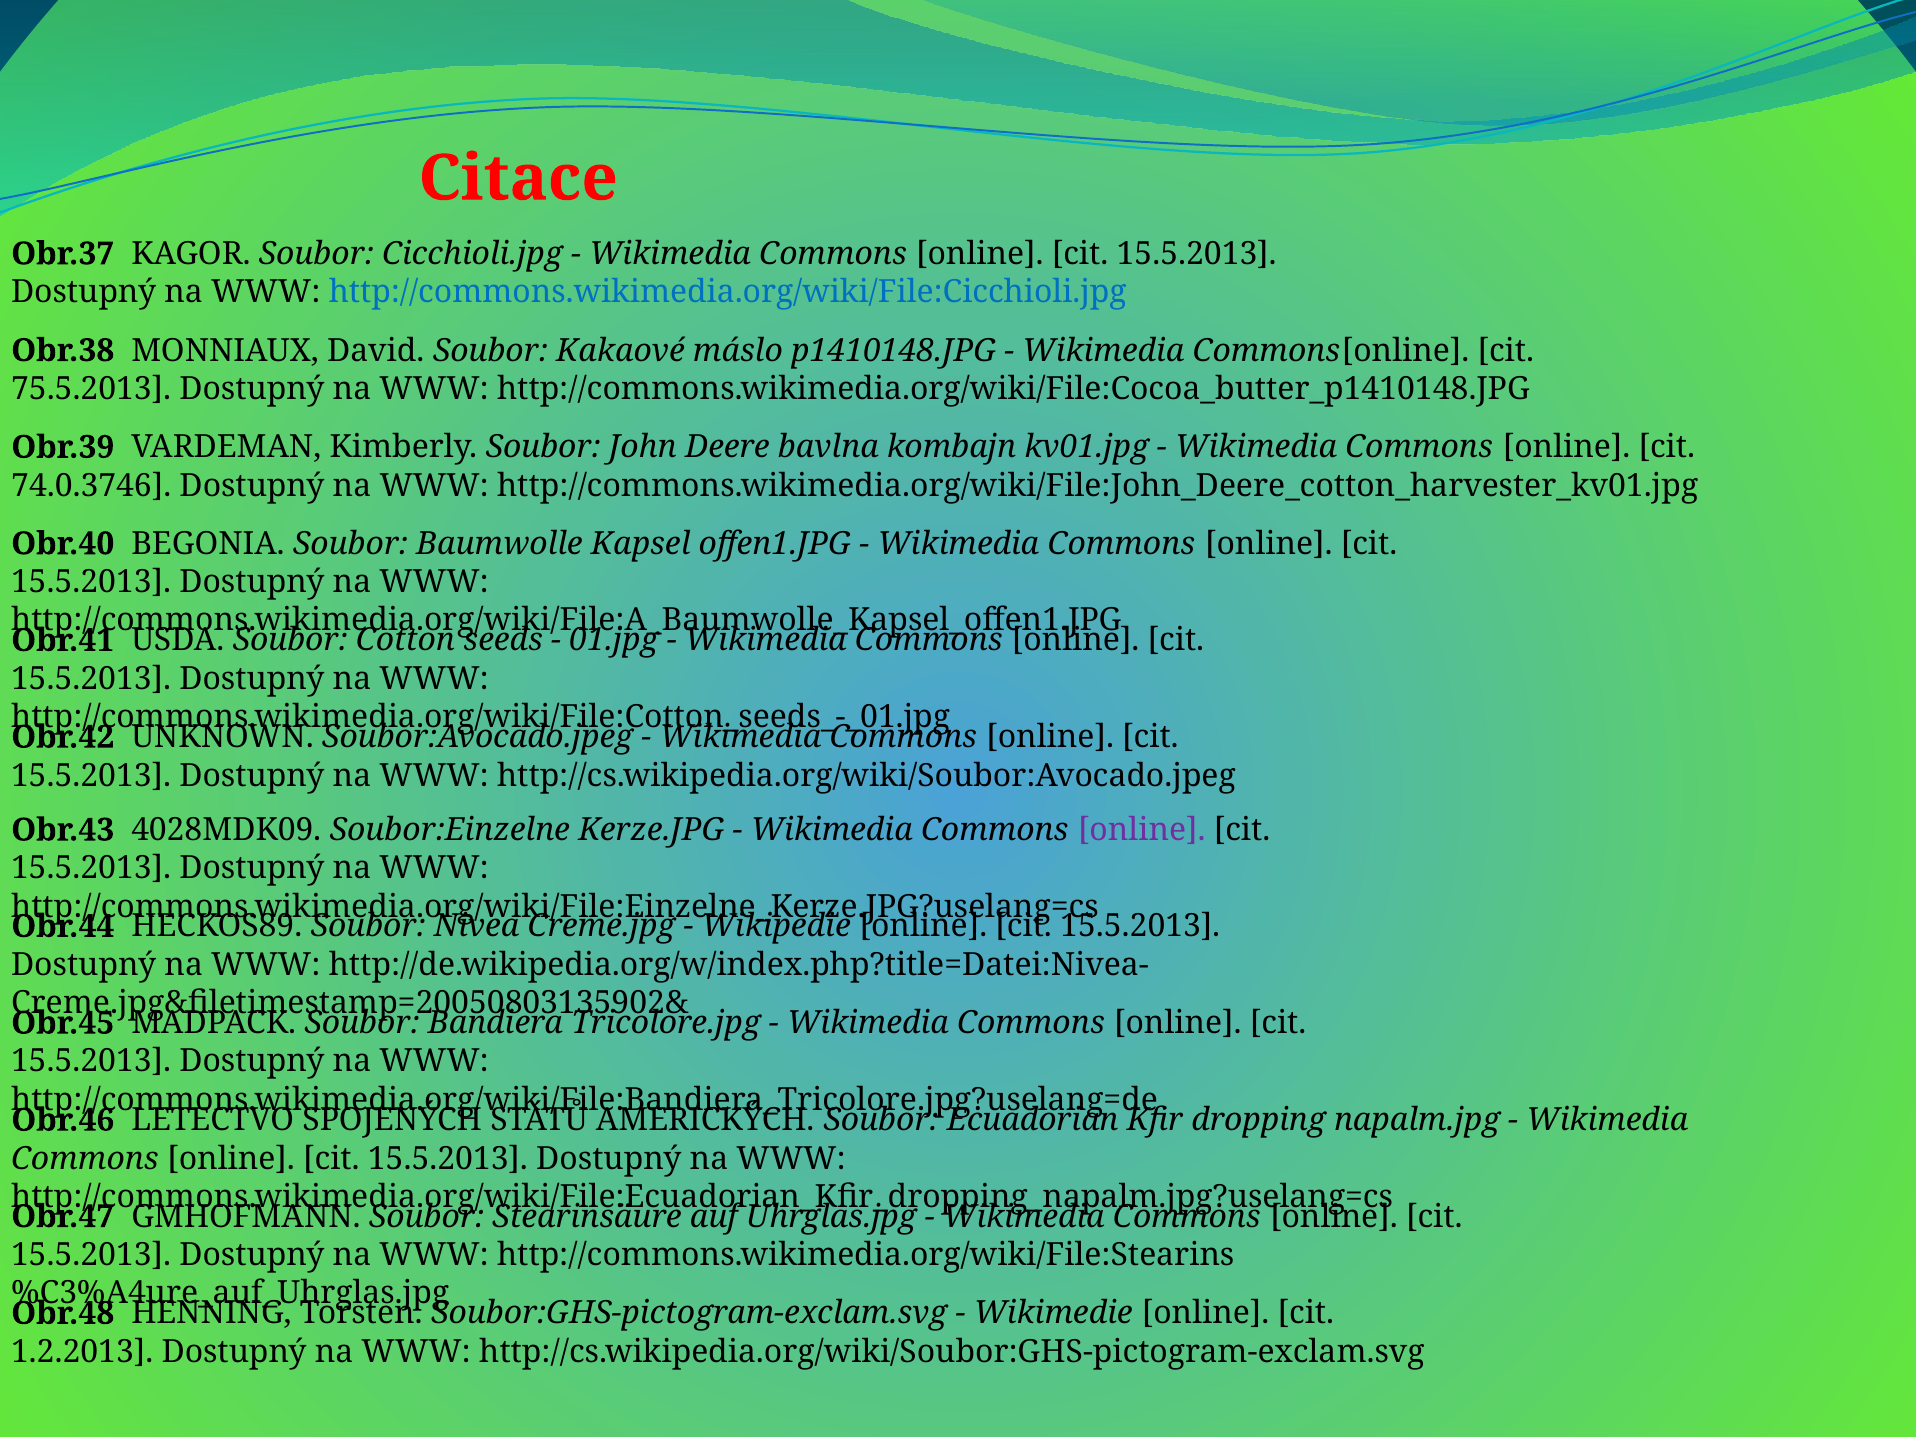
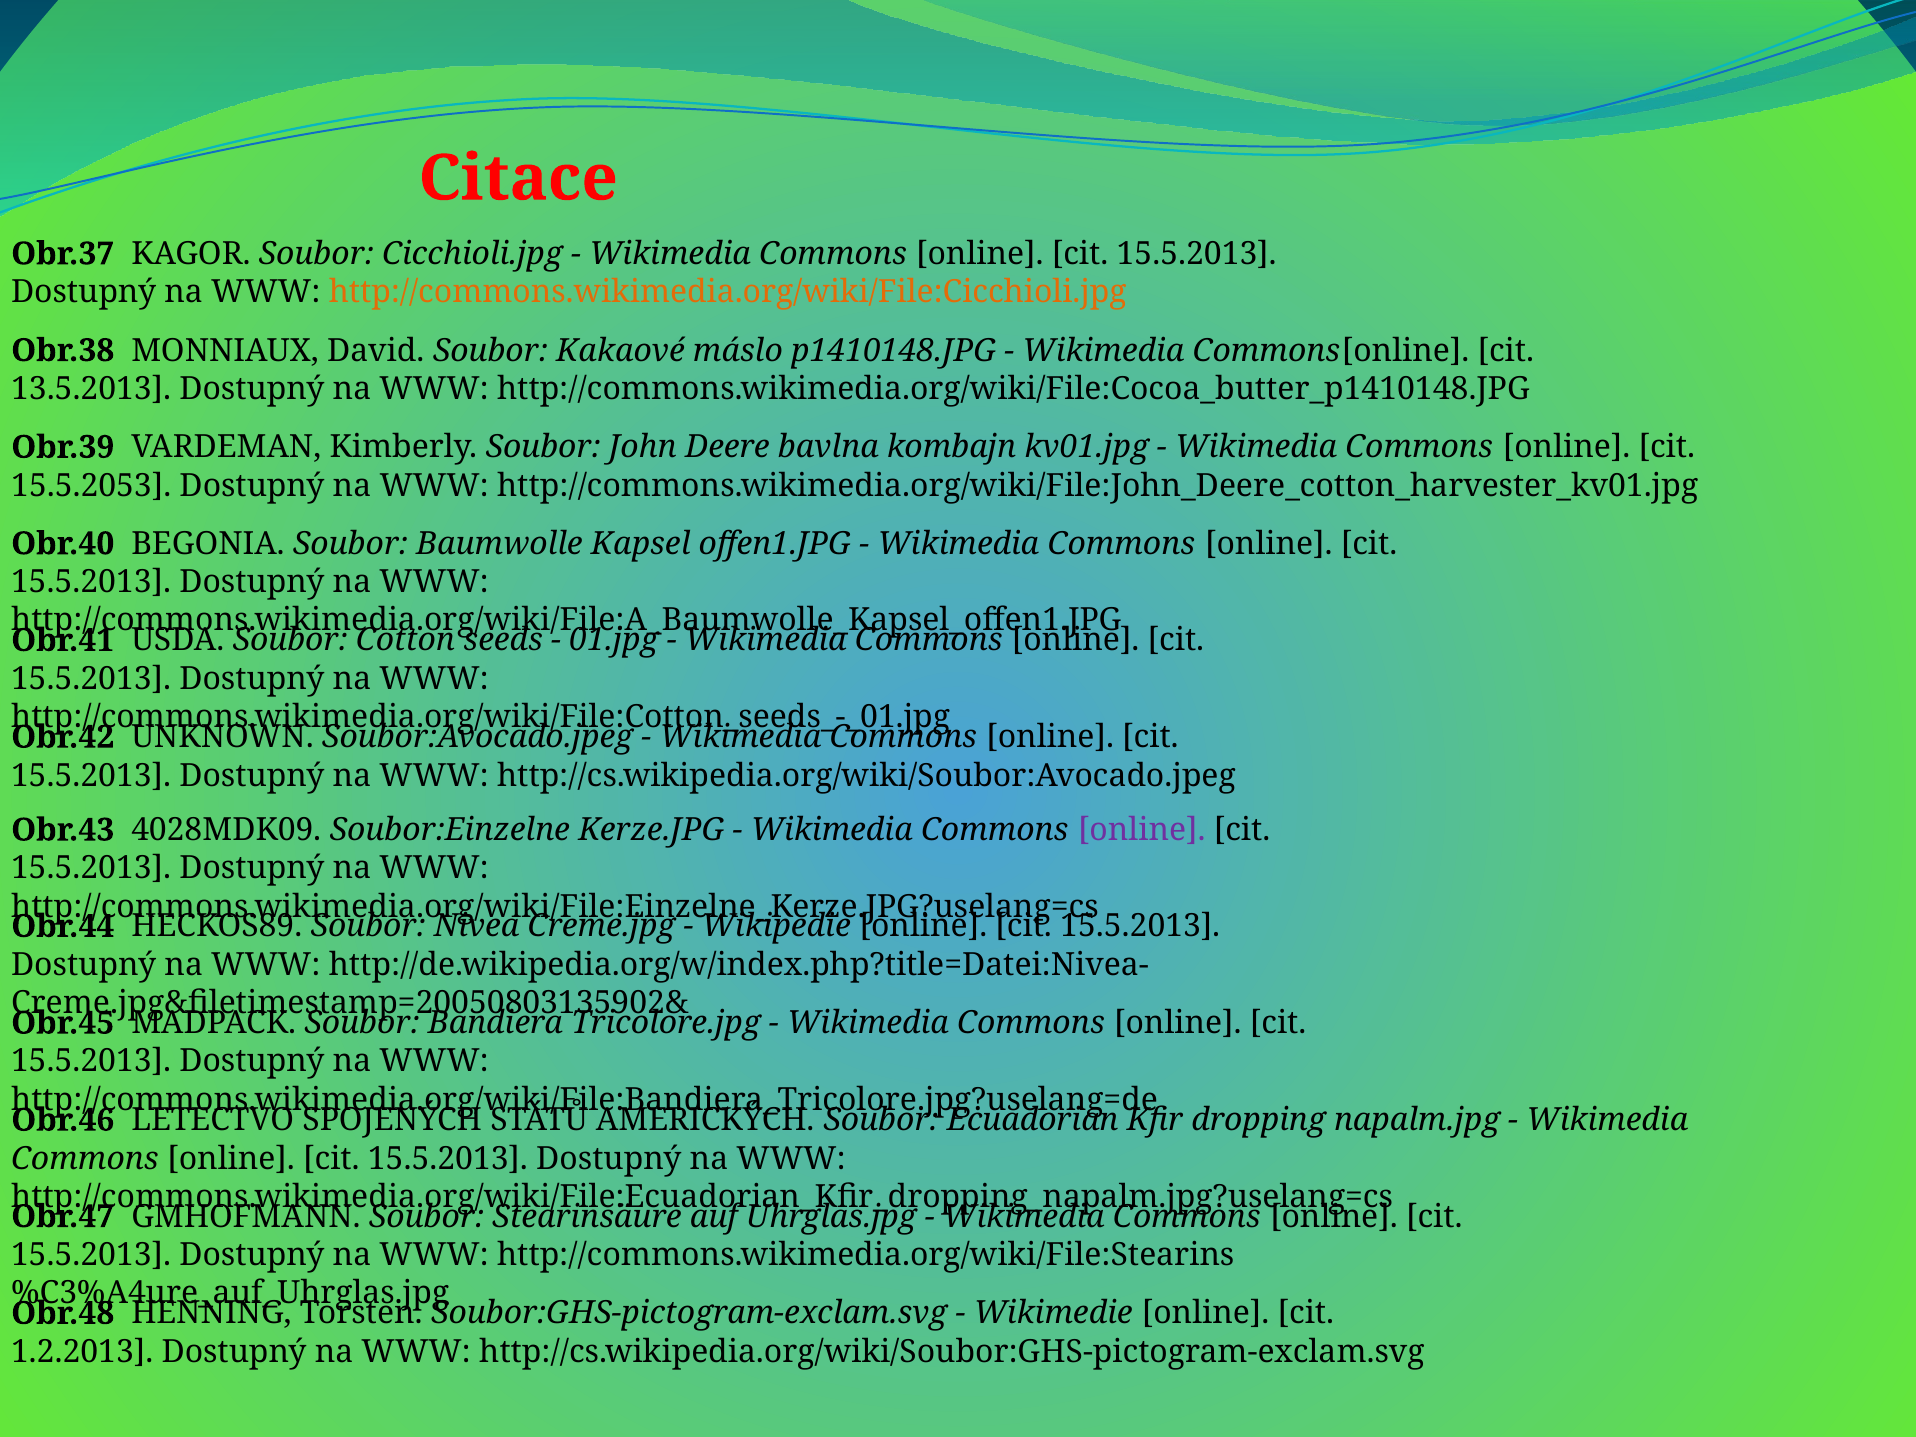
http://commons.wikimedia.org/wiki/File:Cicchioli.jpg colour: blue -> orange
75.5.2013: 75.5.2013 -> 13.5.2013
74.0.3746: 74.0.3746 -> 15.5.2053
